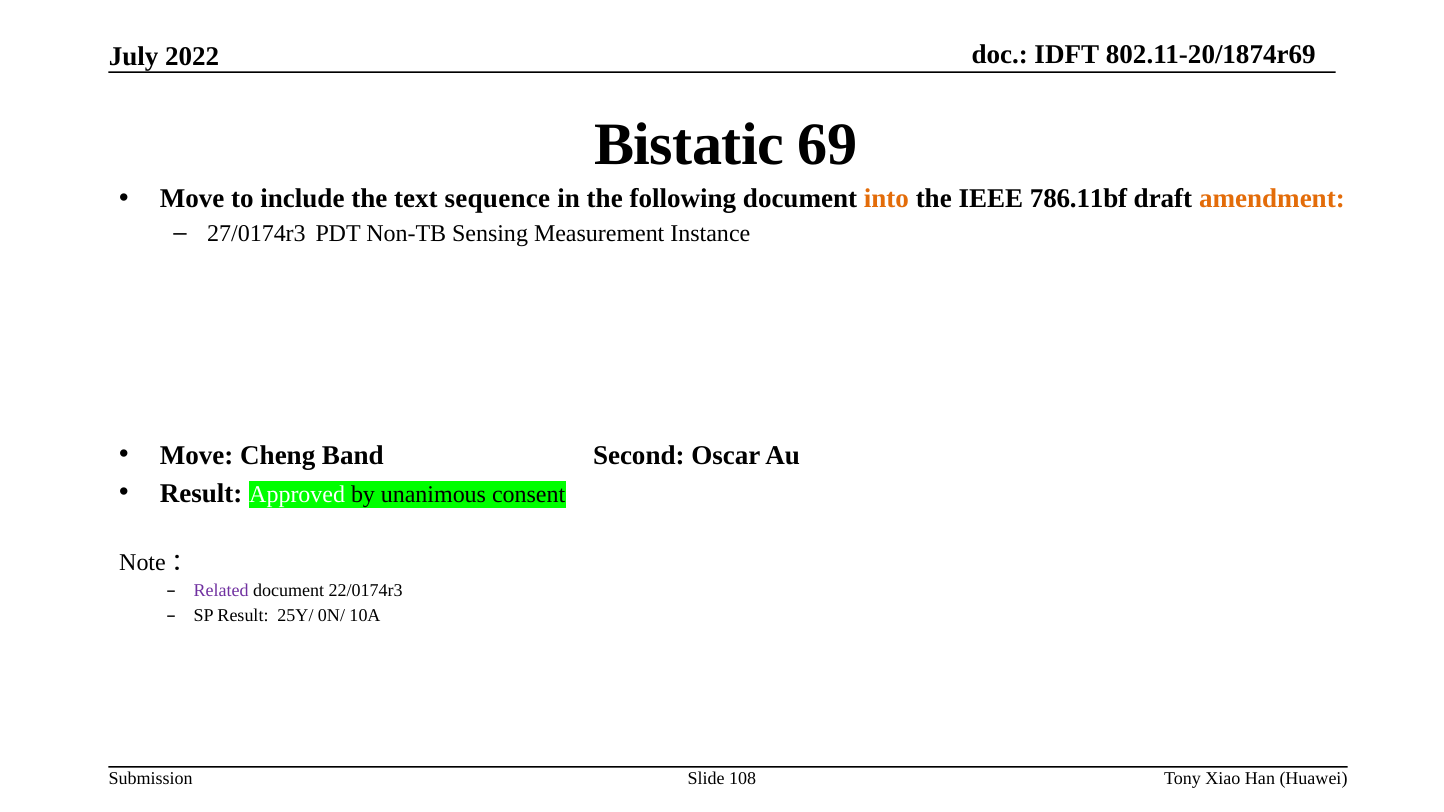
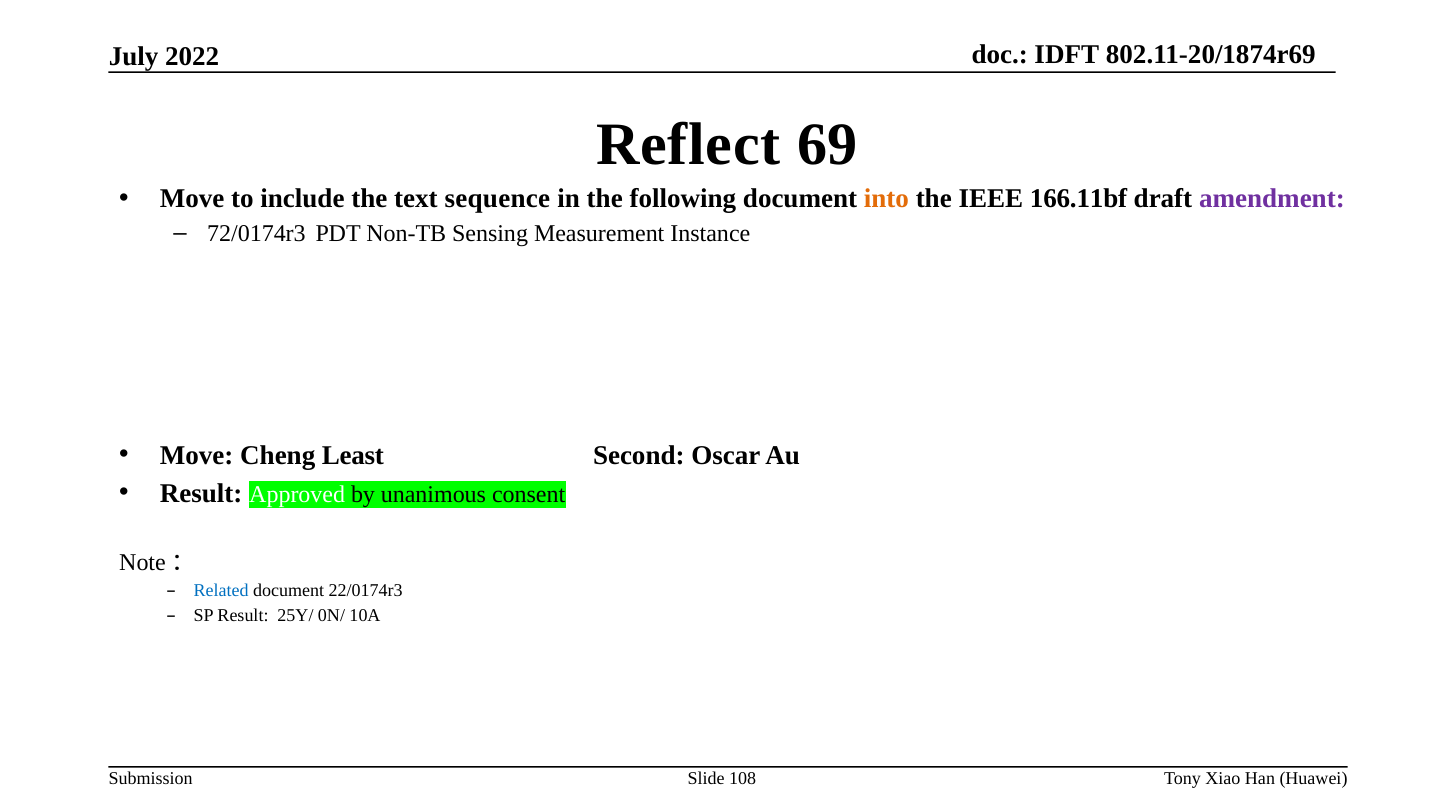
Bistatic: Bistatic -> Reflect
786.11bf: 786.11bf -> 166.11bf
amendment colour: orange -> purple
27/0174r3: 27/0174r3 -> 72/0174r3
Band: Band -> Least
Related colour: purple -> blue
